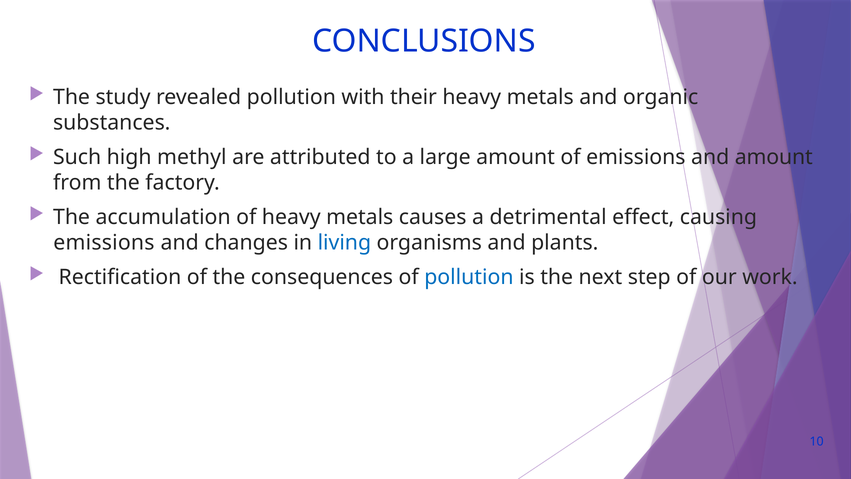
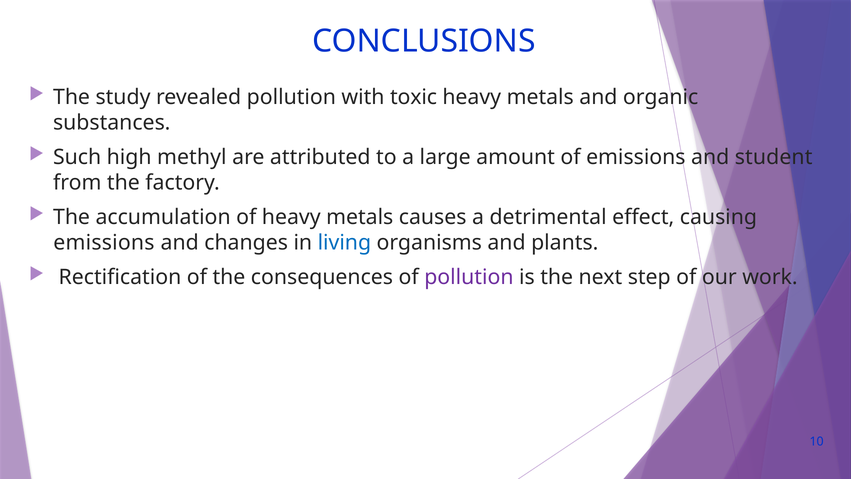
their: their -> toxic
and amount: amount -> student
pollution at (469, 277) colour: blue -> purple
